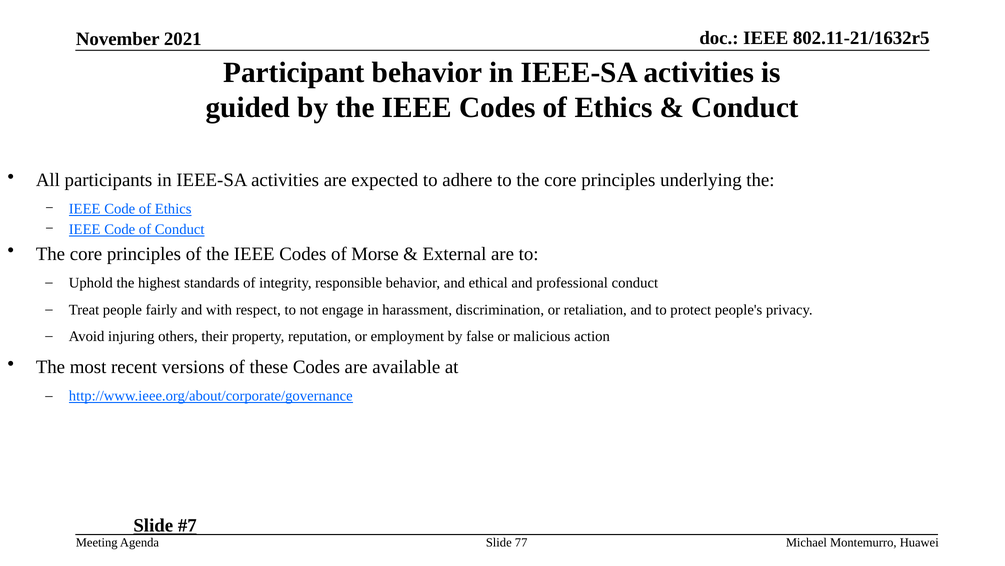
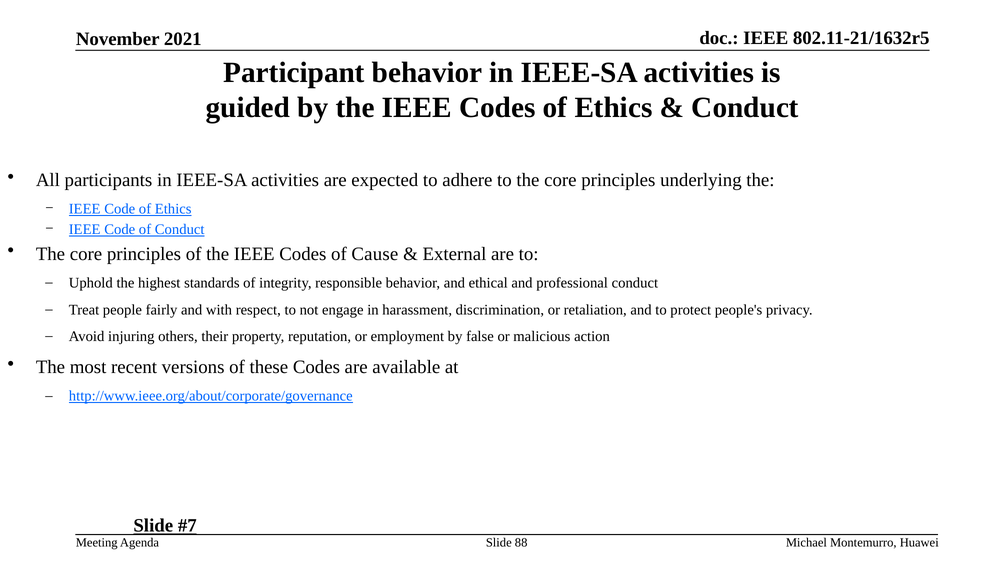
Morse: Morse -> Cause
77: 77 -> 88
